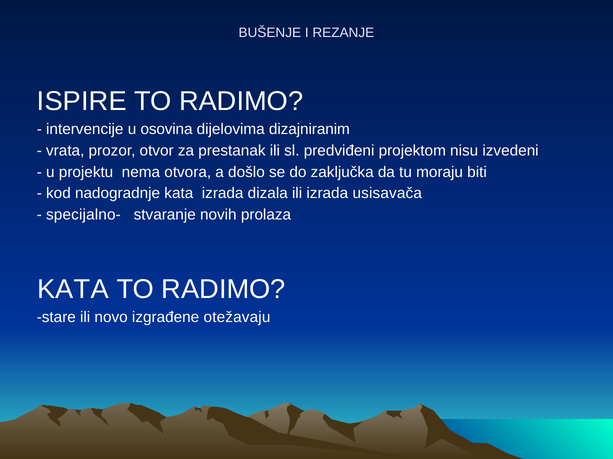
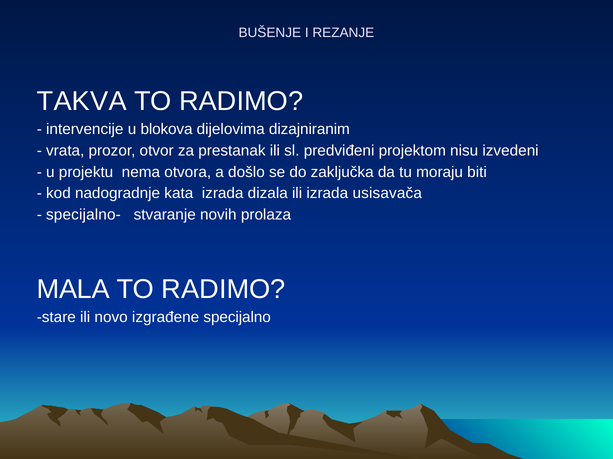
ISPIRE: ISPIRE -> TAKVA
osovina: osovina -> blokova
KATA at (73, 290): KATA -> MALA
otežavaju: otežavaju -> specijalno
